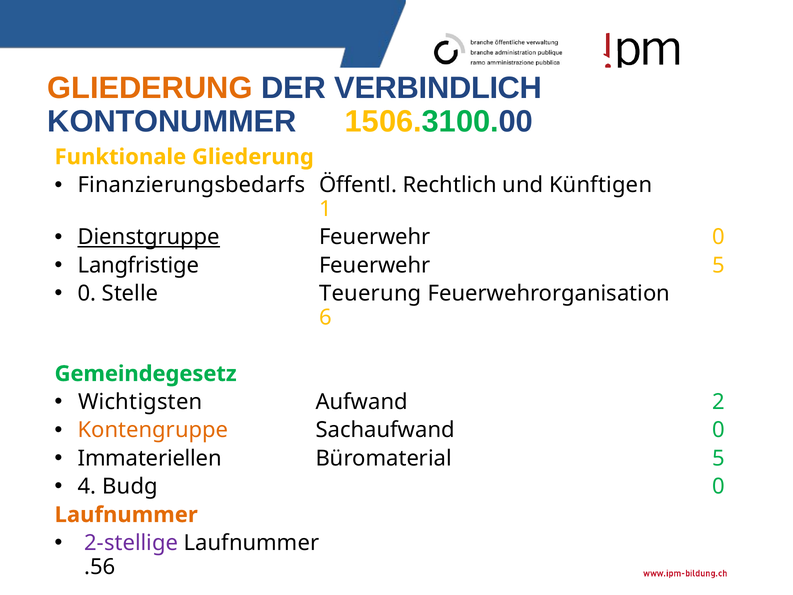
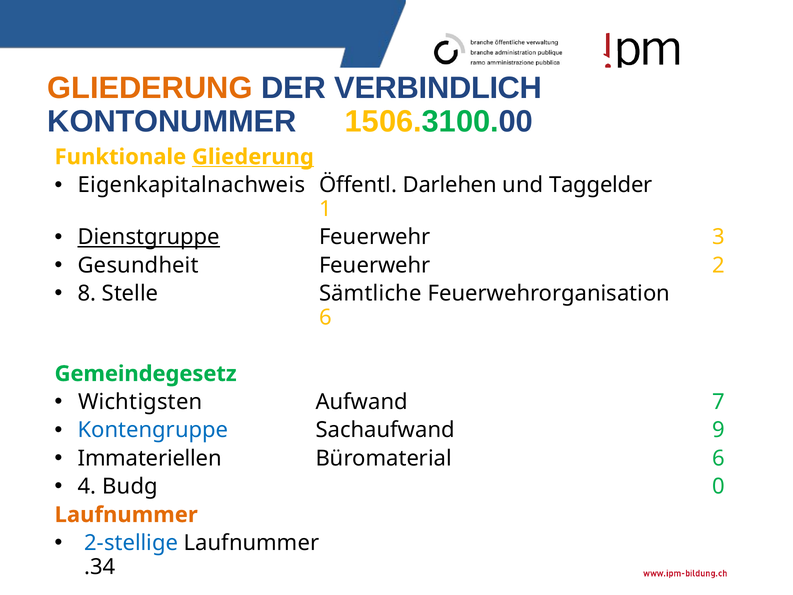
Gliederung at (253, 157) underline: none -> present
Finanzierungsbedarfs: Finanzierungsbedarfs -> Eigenkapitalnachweis
Rechtlich: Rechtlich -> Darlehen
Künftigen: Künftigen -> Taggelder
Feuerwehr 0: 0 -> 3
Langfristige: Langfristige -> Gesundheit
Feuerwehr 5: 5 -> 2
0 at (87, 293): 0 -> 8
Teuerung: Teuerung -> Sämtliche
2: 2 -> 7
Kontengruppe colour: orange -> blue
Sachaufwand 0: 0 -> 9
Büromaterial 5: 5 -> 6
2-stellige colour: purple -> blue
.56: .56 -> .34
